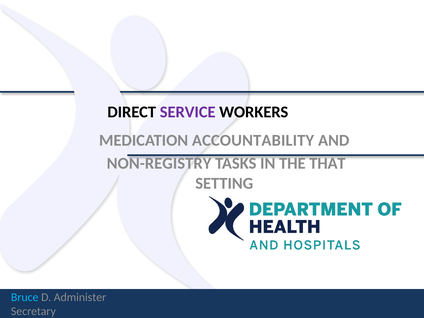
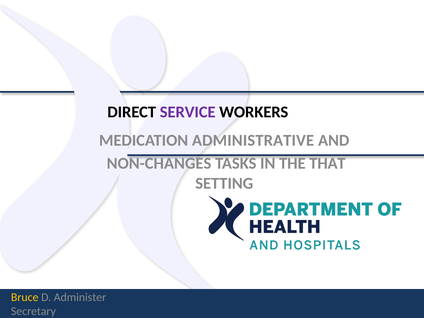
ACCOUNTABILITY: ACCOUNTABILITY -> ADMINISTRATIVE
NON-REGISTRY: NON-REGISTRY -> NON-CHANGES
Bruce colour: light blue -> yellow
